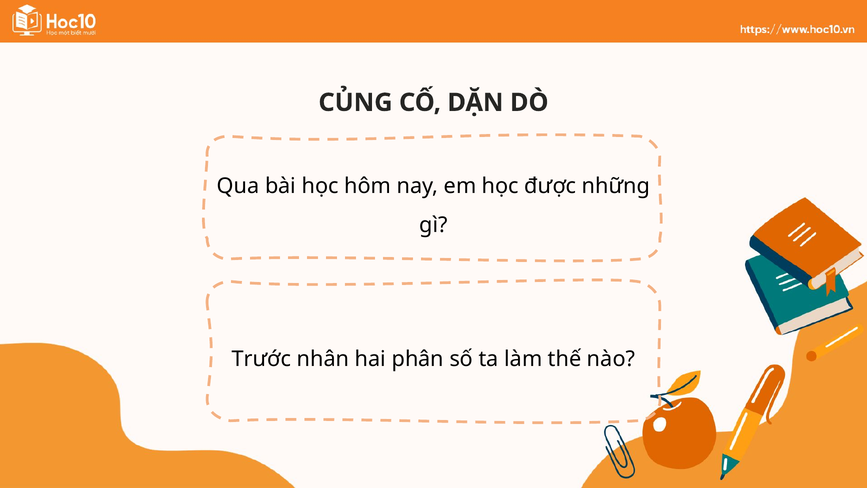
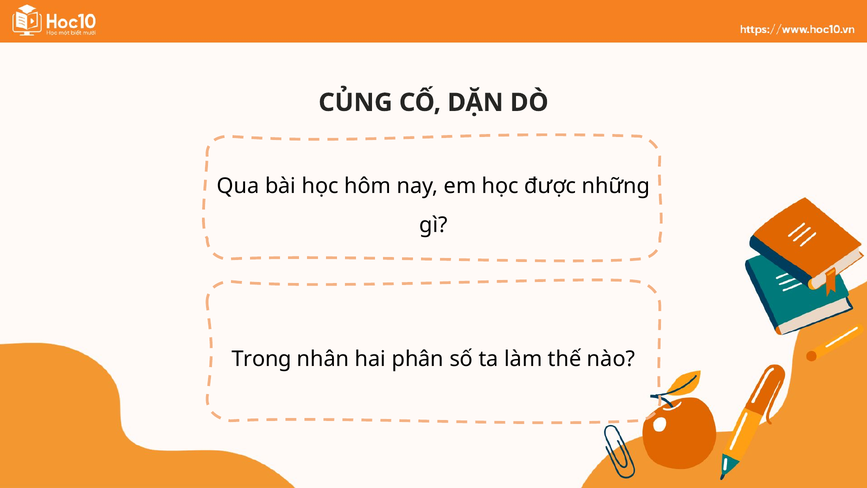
Trước: Trước -> Trong
